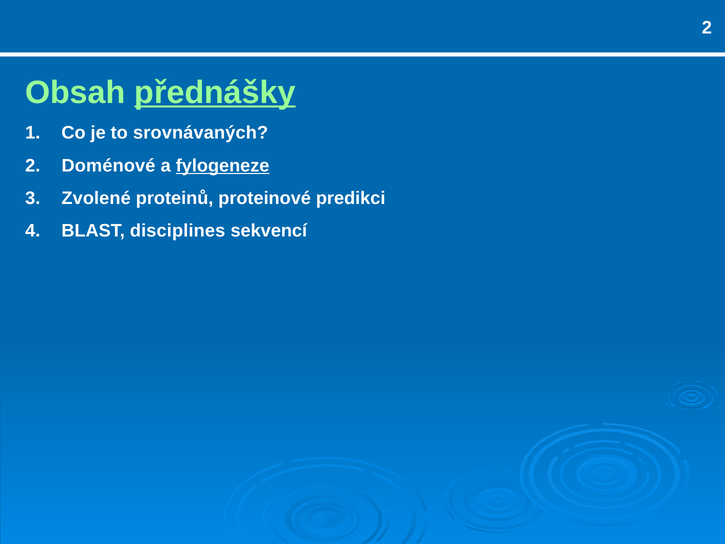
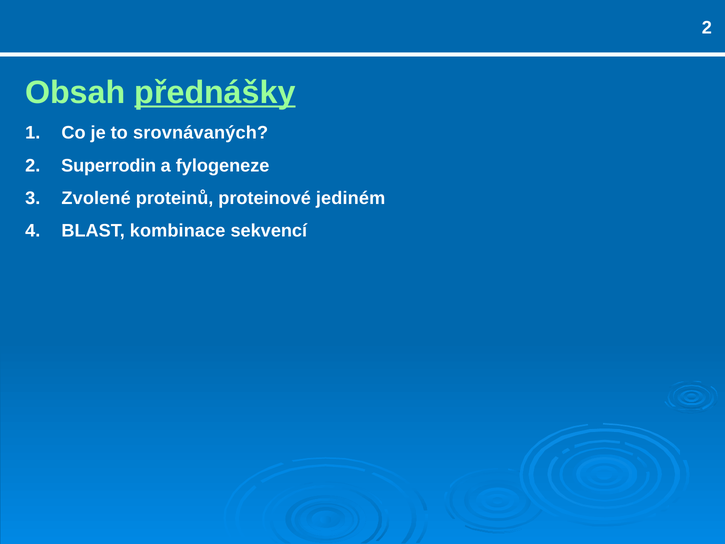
Doménové: Doménové -> Superrodin
fylogeneze underline: present -> none
predikci: predikci -> jediném
disciplines: disciplines -> kombinace
